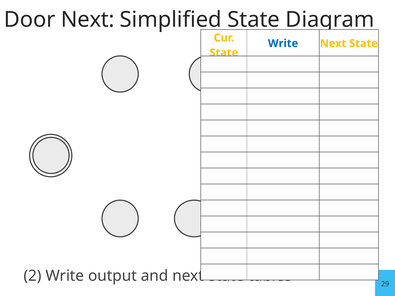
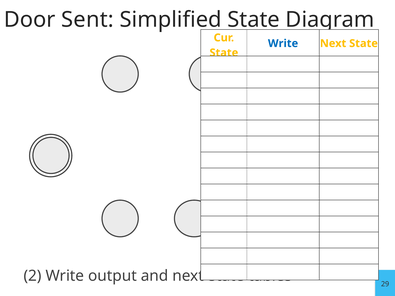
Door Next: Next -> Sent
